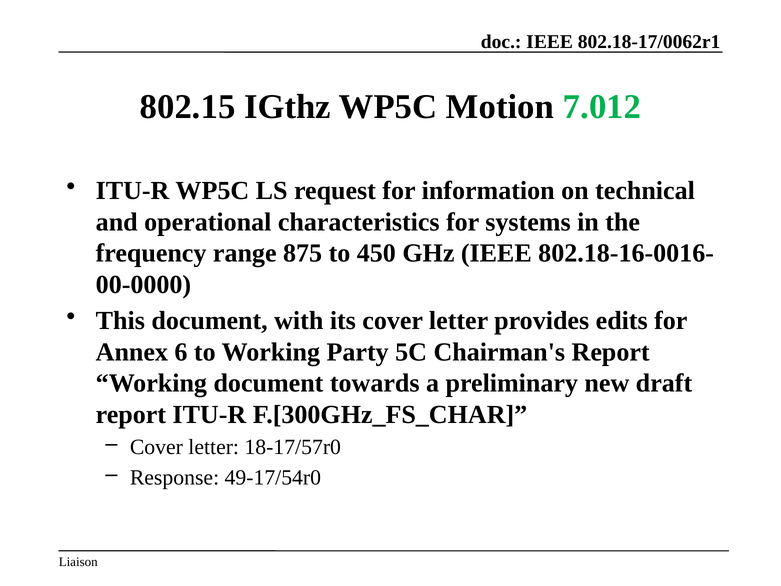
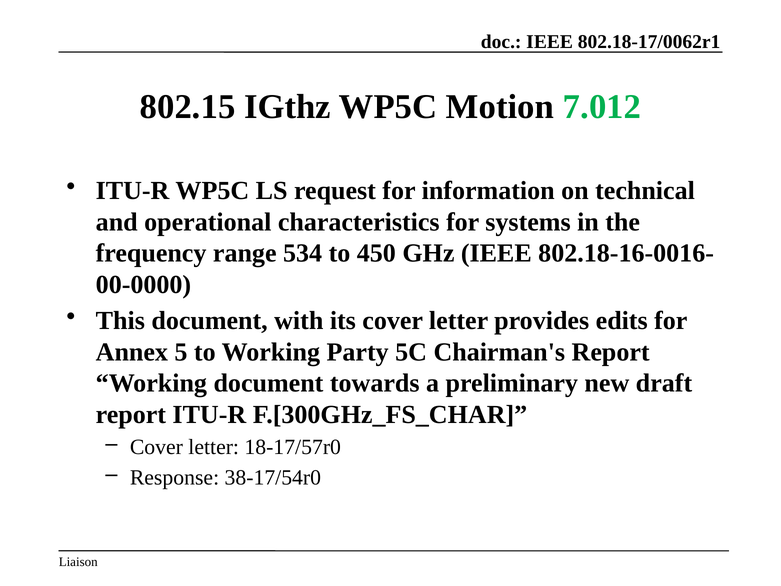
875: 875 -> 534
6: 6 -> 5
49-17/54r0: 49-17/54r0 -> 38-17/54r0
